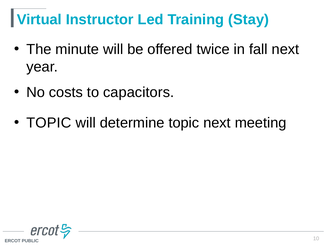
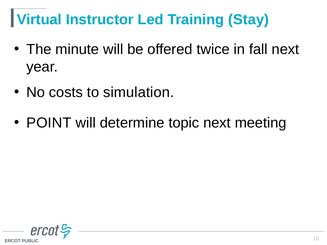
capacitors: capacitors -> simulation
TOPIC at (49, 123): TOPIC -> POINT
